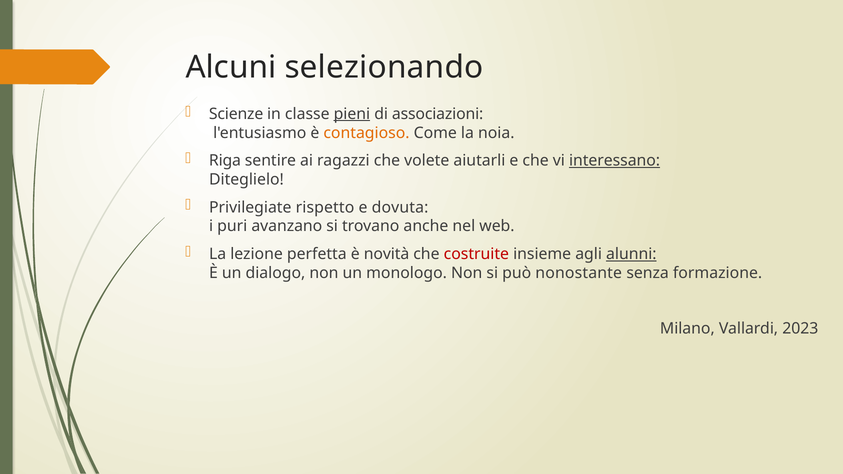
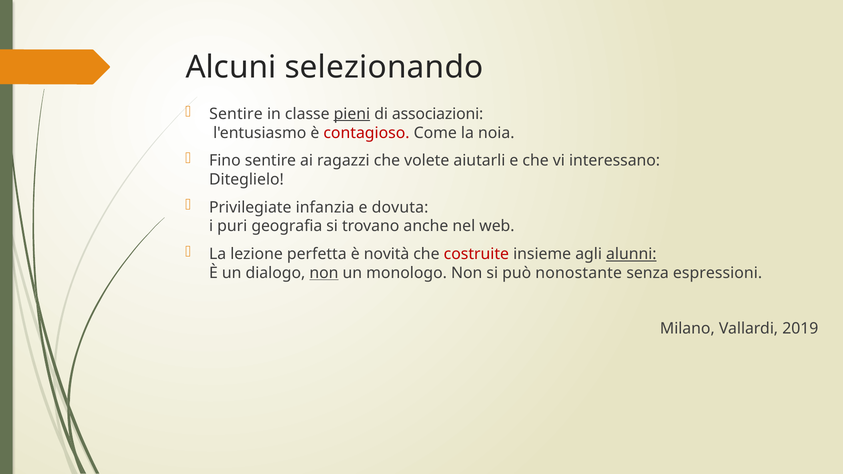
Scienze at (236, 114): Scienze -> Sentire
contagioso colour: orange -> red
Riga: Riga -> Fino
interessano underline: present -> none
rispetto: rispetto -> infanzia
avanzano: avanzano -> geografia
non at (324, 273) underline: none -> present
formazione: formazione -> espressioni
2023: 2023 -> 2019
